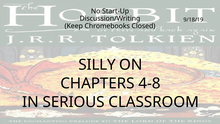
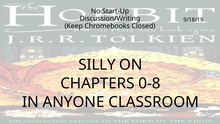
4-8: 4-8 -> 0-8
SERIOUS: SERIOUS -> ANYONE
